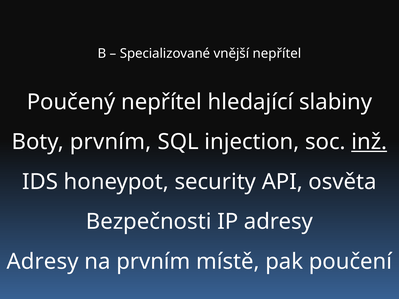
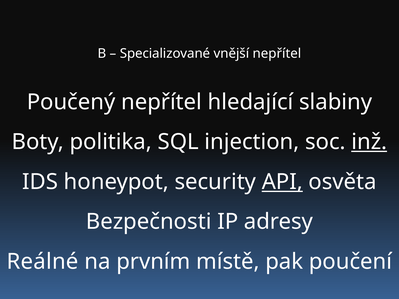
Boty prvním: prvním -> politika
API underline: none -> present
Adresy at (43, 262): Adresy -> Reálné
